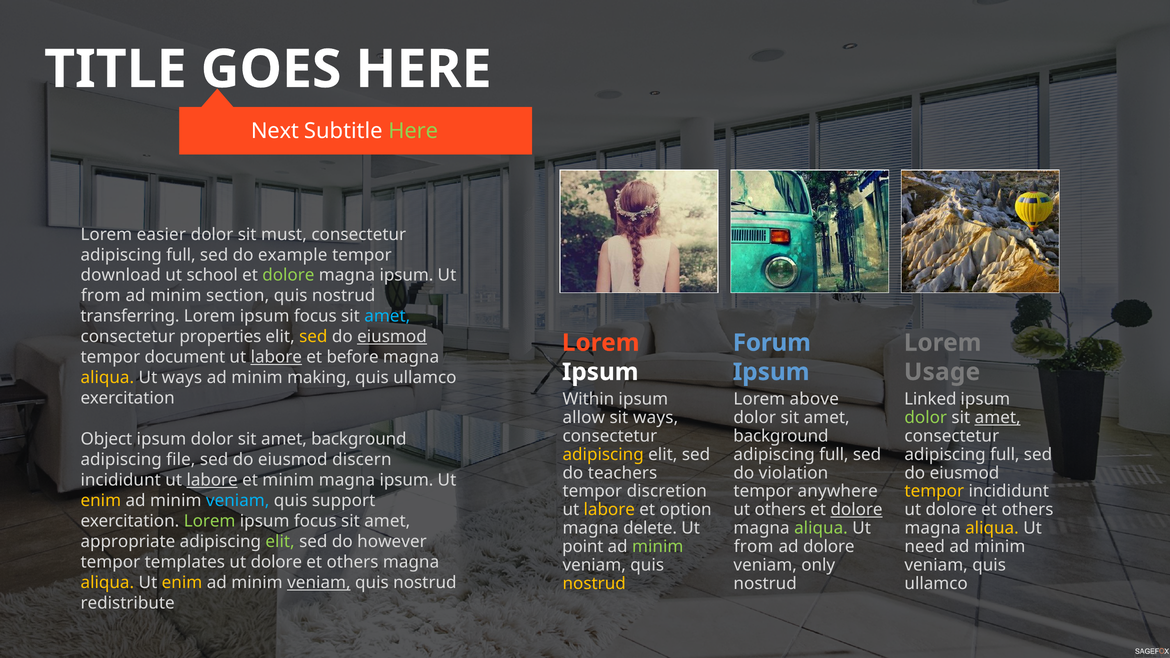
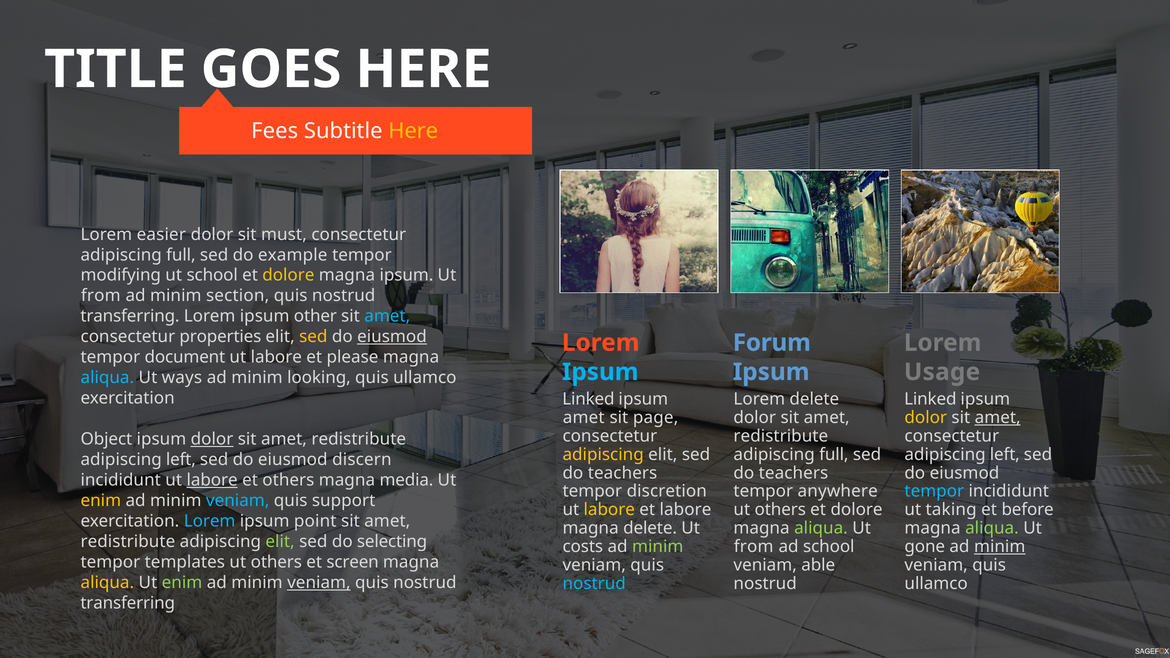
Next: Next -> Fees
Here at (413, 131) colour: light green -> yellow
download: download -> modifying
dolore at (288, 275) colour: light green -> yellow
focus at (315, 316): focus -> other
labore at (276, 357) underline: present -> none
before: before -> please
Ipsum at (600, 372) colour: white -> light blue
aliqua at (107, 378) colour: yellow -> light blue
making: making -> looking
Within at (588, 399): Within -> Linked
Lorem above: above -> delete
allow at (584, 418): allow -> amet
sit ways: ways -> page
dolor at (926, 418) colour: light green -> yellow
background at (781, 436): background -> redistribute
dolor at (212, 439) underline: none -> present
background at (359, 439): background -> redistribute
full at (1005, 455): full -> left
file at (181, 460): file -> left
violation at (793, 473): violation -> teachers
et minim: minim -> others
ipsum at (406, 480): ipsum -> media
tempor at (934, 491) colour: yellow -> light blue
et option: option -> labore
dolore at (857, 510) underline: present -> none
dolore at (951, 510): dolore -> taking
others at (1028, 510): others -> before
Lorem at (210, 521) colour: light green -> light blue
focus at (315, 521): focus -> point
aliqua at (992, 528) colour: yellow -> light green
appropriate at (128, 542): appropriate -> redistribute
however: however -> selecting
point: point -> costs
ad dolore: dolore -> school
need: need -> gone
minim at (1000, 547) underline: none -> present
dolore at (276, 562): dolore -> others
others at (352, 562): others -> screen
only: only -> able
enim at (182, 583) colour: yellow -> light green
nostrud at (594, 584) colour: yellow -> light blue
redistribute at (128, 603): redistribute -> transferring
